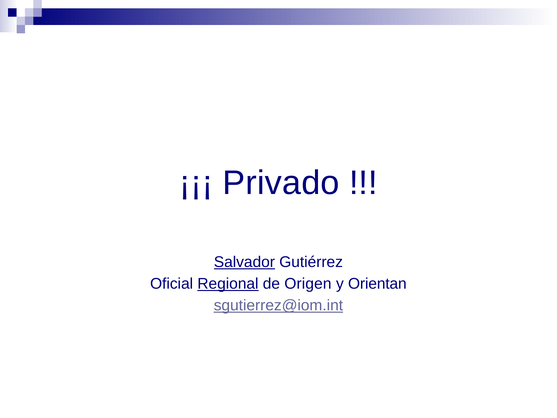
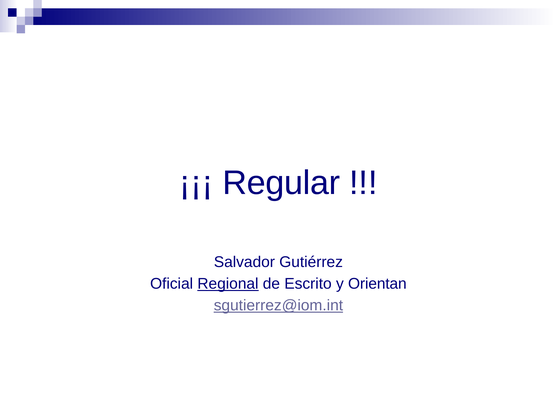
Privado: Privado -> Regular
Salvador underline: present -> none
Origen: Origen -> Escrito
